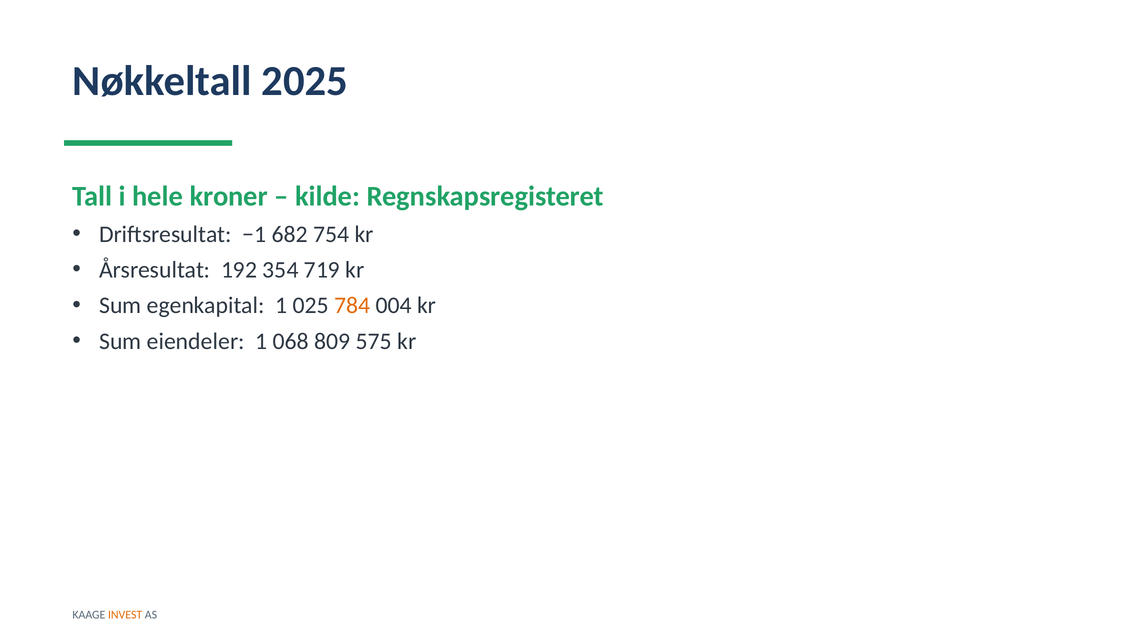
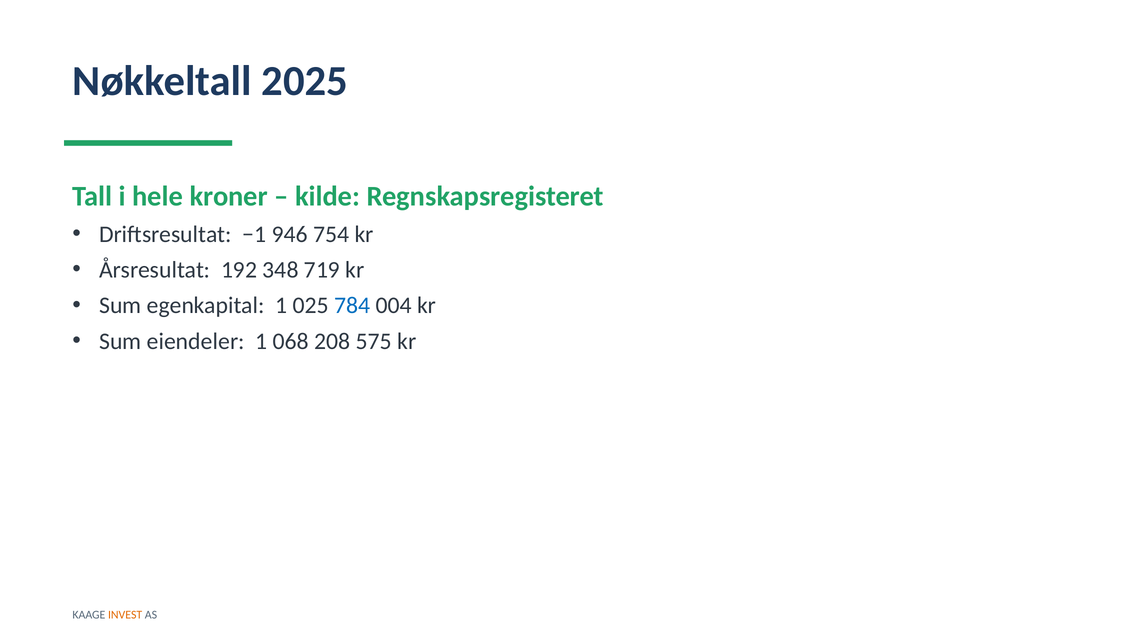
682: 682 -> 946
354: 354 -> 348
784 colour: orange -> blue
809: 809 -> 208
